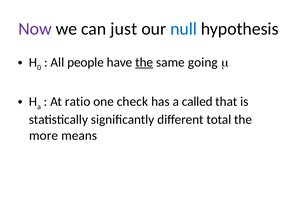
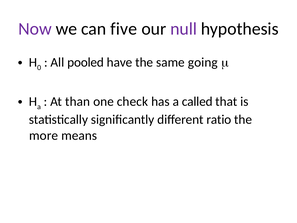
just: just -> five
null colour: blue -> purple
people: people -> pooled
the at (144, 62) underline: present -> none
ratio: ratio -> than
total: total -> ratio
